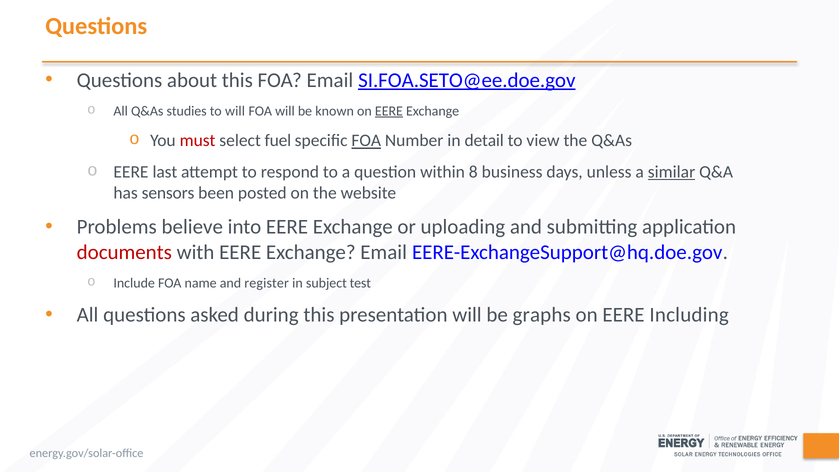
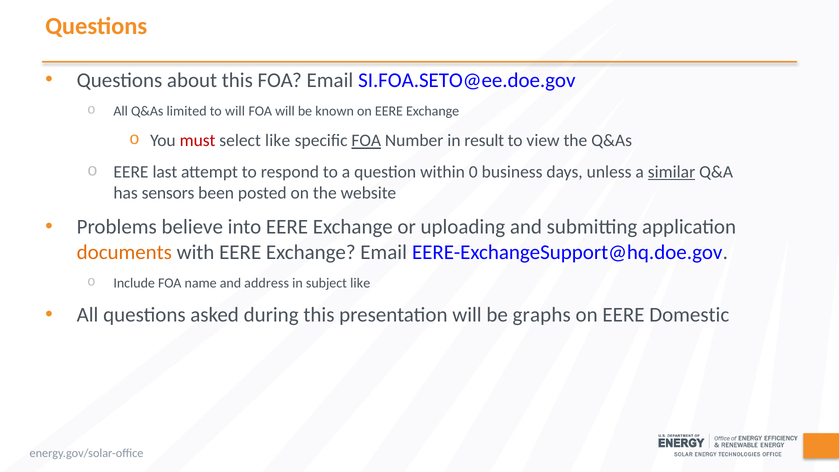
SI.FOA.SETO@ee.doe.gov underline: present -> none
studies: studies -> limited
EERE at (389, 111) underline: present -> none
select fuel: fuel -> like
detail: detail -> result
8: 8 -> 0
documents colour: red -> orange
register: register -> address
subject test: test -> like
Including: Including -> Domestic
